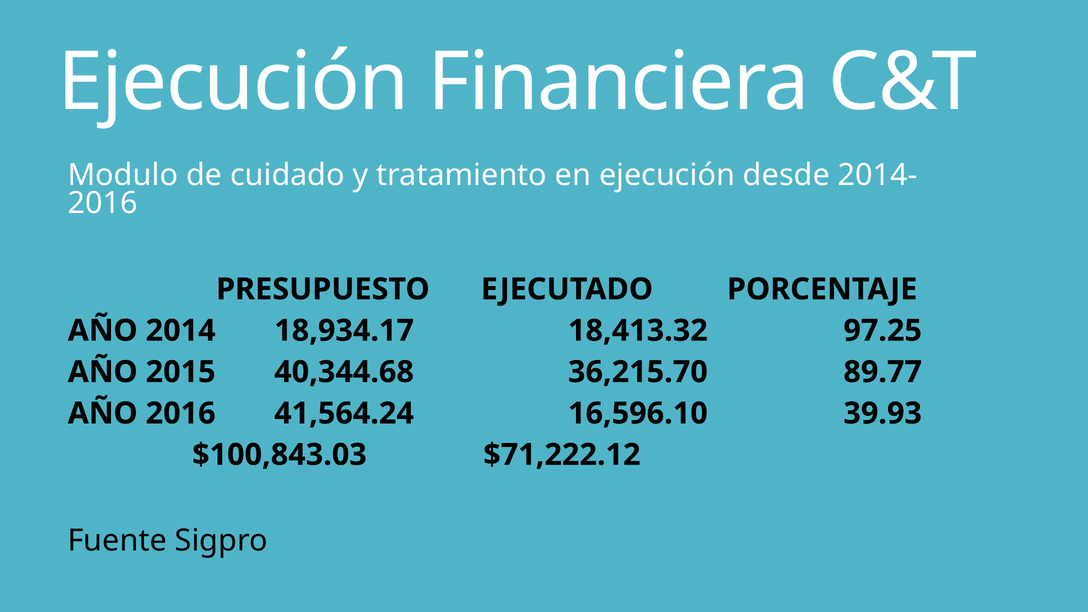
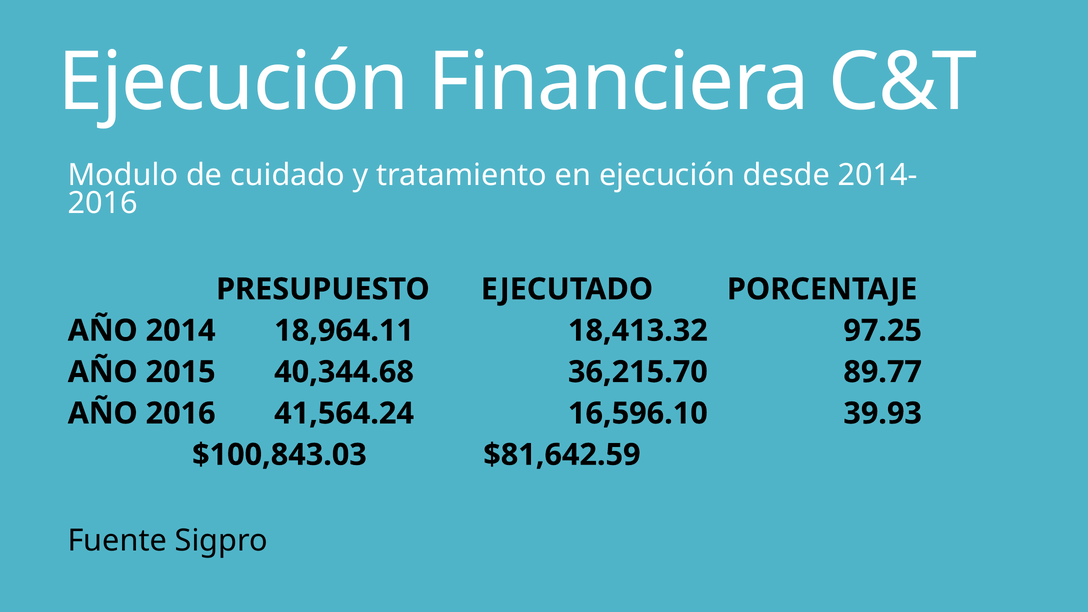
18,934.17: 18,934.17 -> 18,964.11
$71,222.12: $71,222.12 -> $81,642.59
